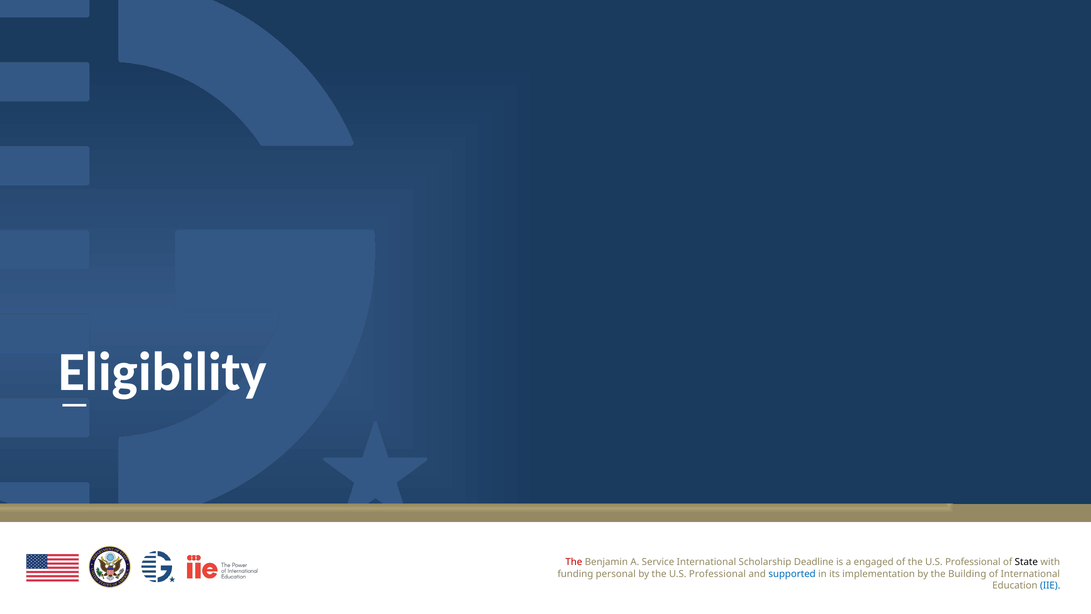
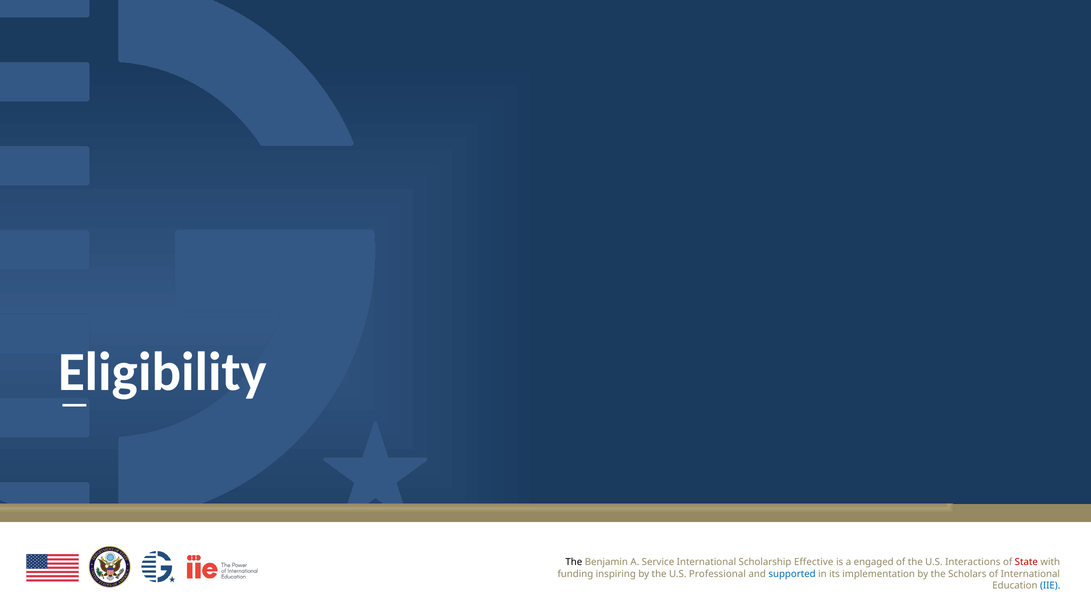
The at (574, 562) colour: red -> black
Deadline: Deadline -> Effective
of the U.S Professional: Professional -> Interactions
State colour: black -> red
personal: personal -> inspiring
Building: Building -> Scholars
